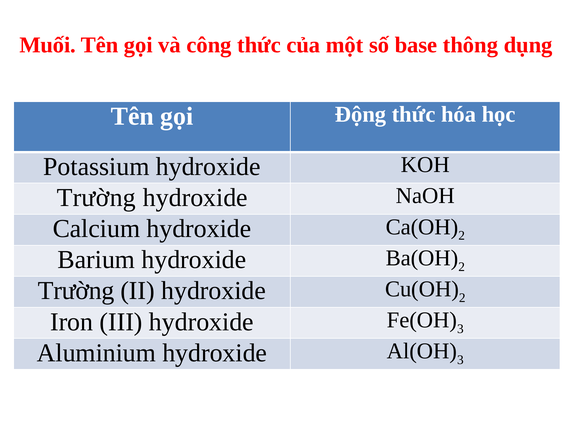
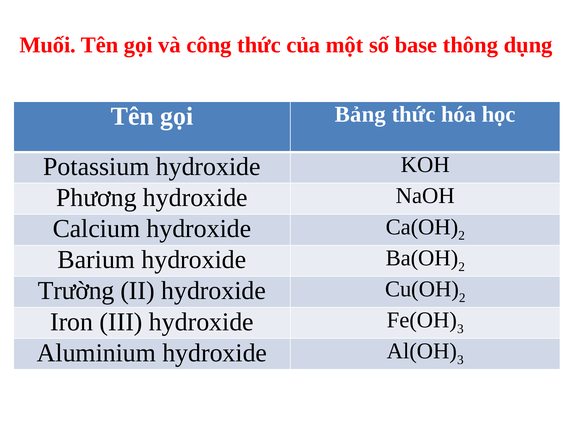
Động: Động -> Bảng
Trường at (96, 198): Trường -> Phương
